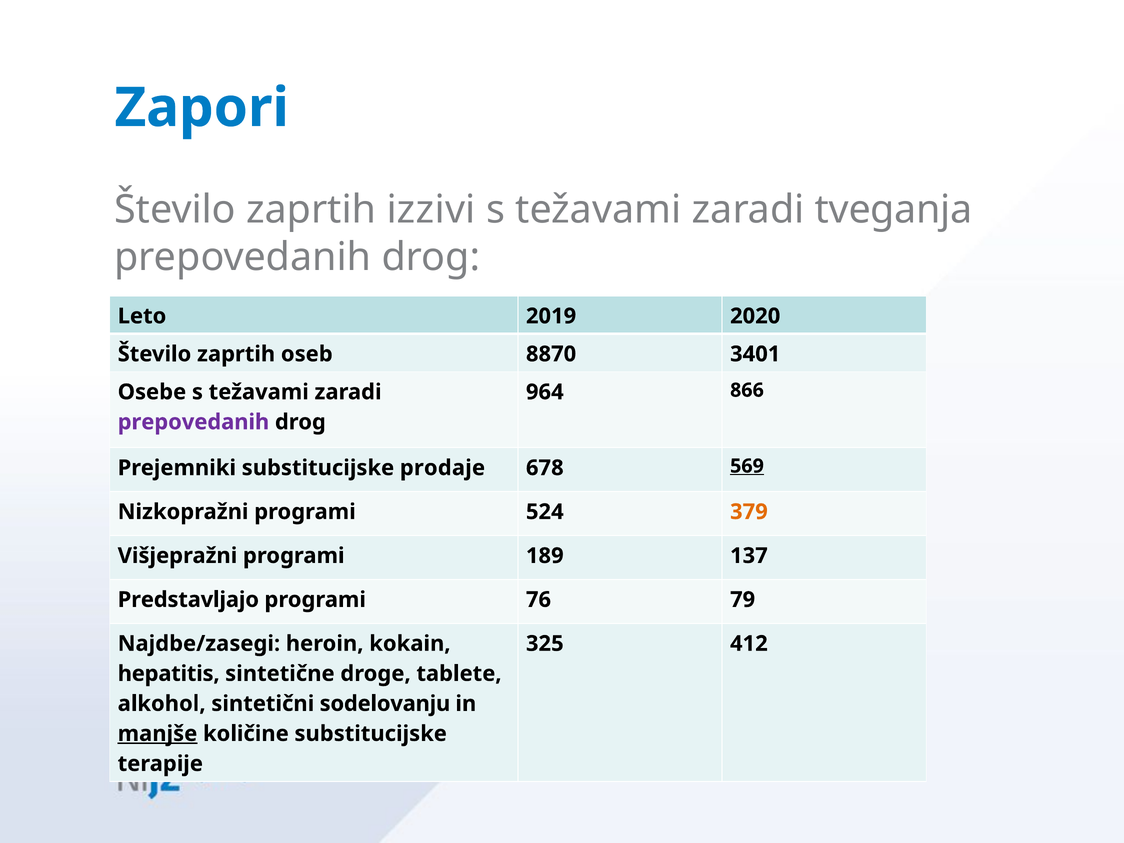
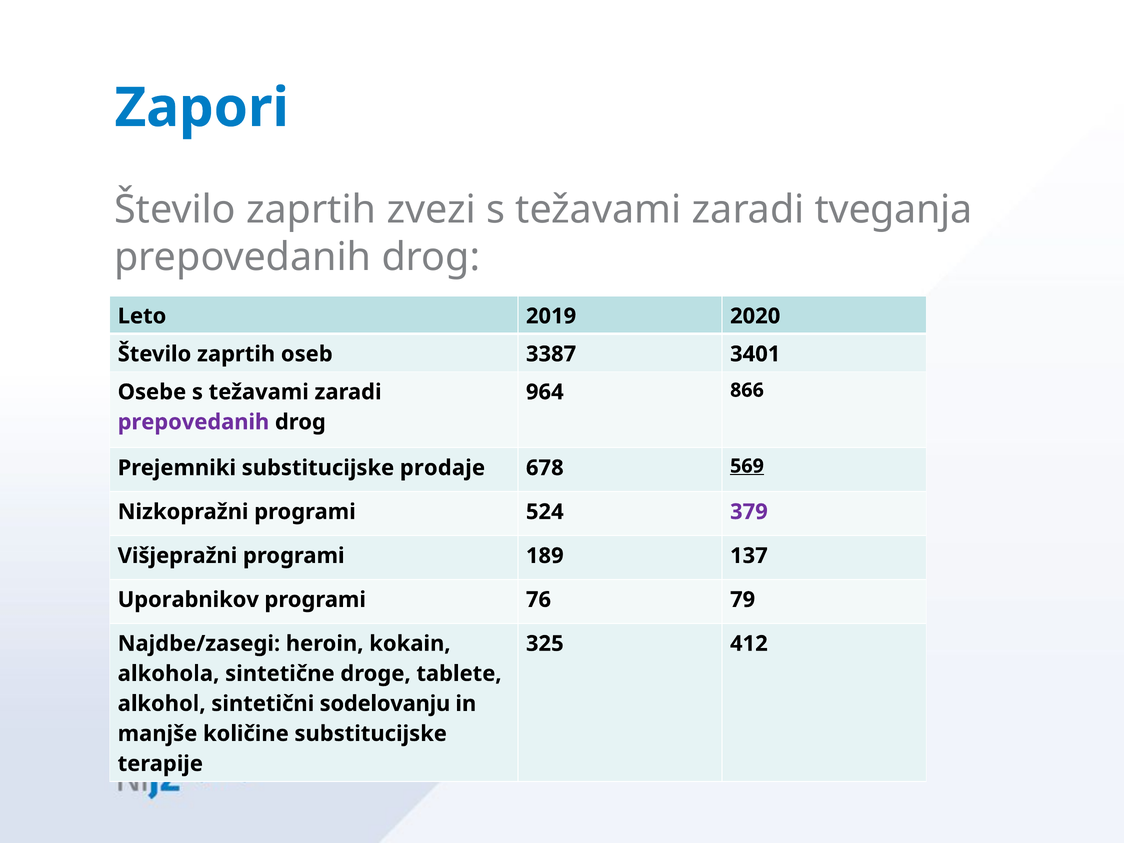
izzivi: izzivi -> zvezi
8870: 8870 -> 3387
379 colour: orange -> purple
Predstavljajo: Predstavljajo -> Uporabnikov
hepatitis: hepatitis -> alkohola
manjše underline: present -> none
